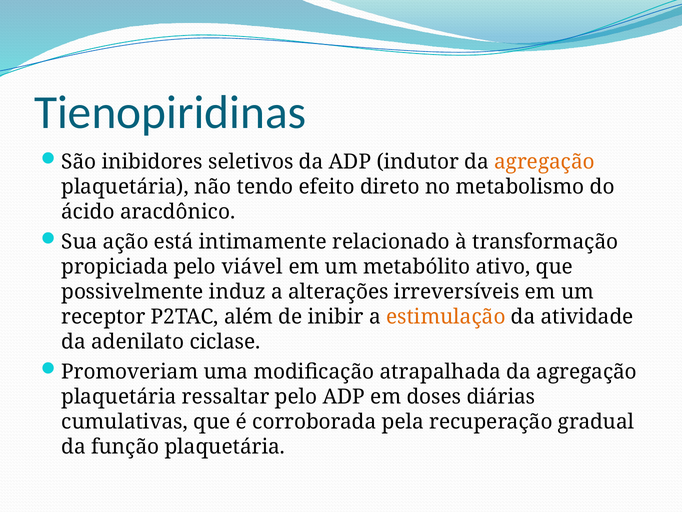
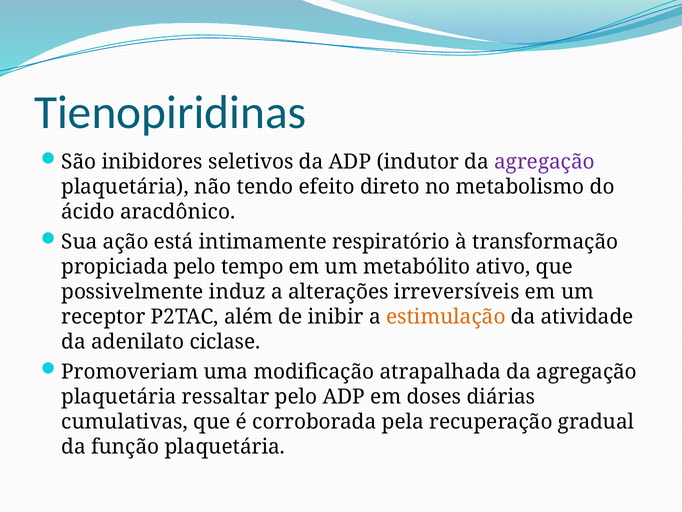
agregação at (545, 162) colour: orange -> purple
relacionado: relacionado -> respiratório
viável: viável -> tempo
